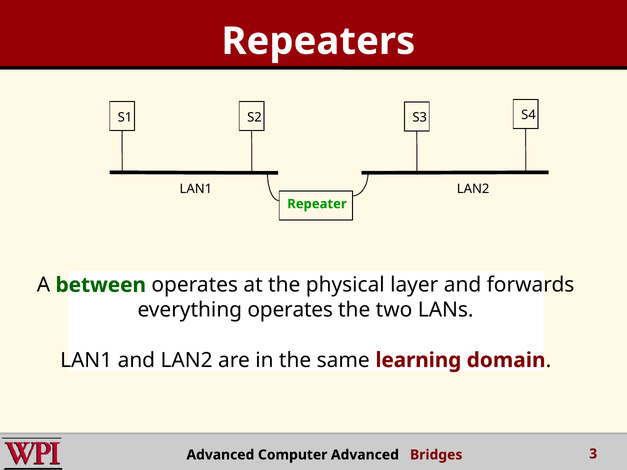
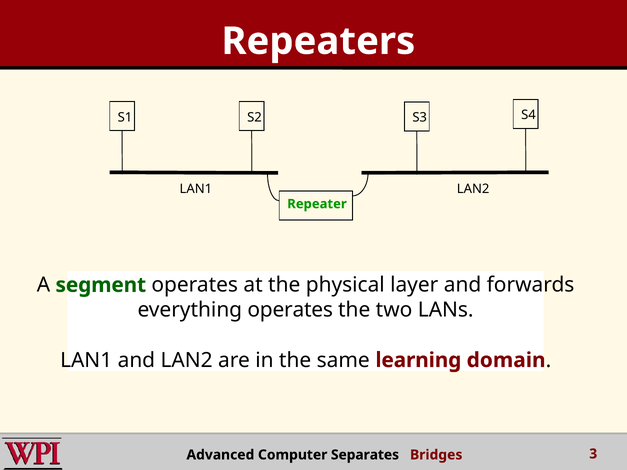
between: between -> segment
Computer Advanced: Advanced -> Separates
